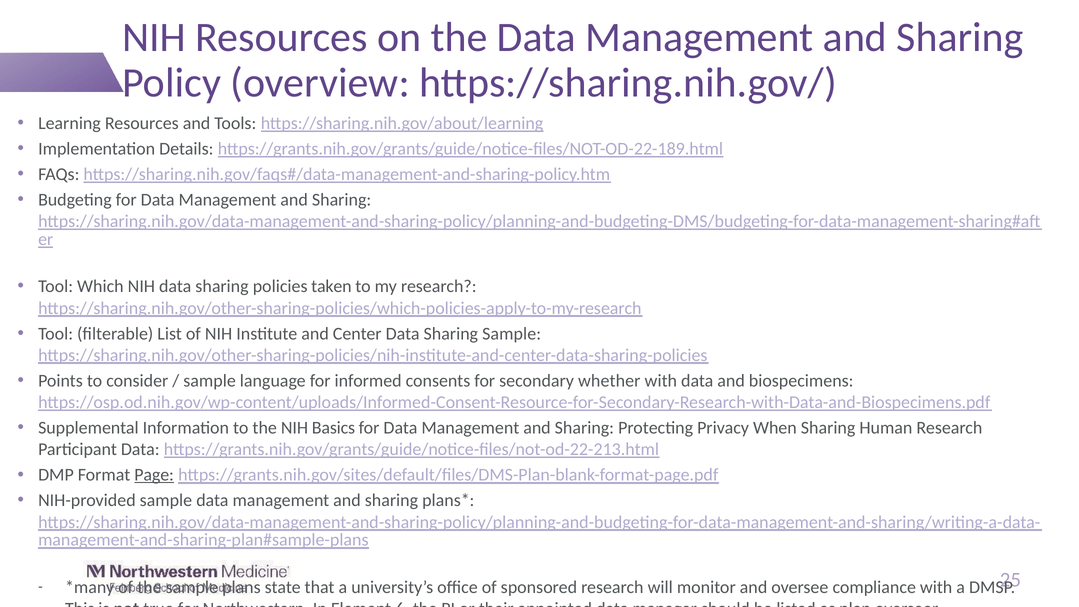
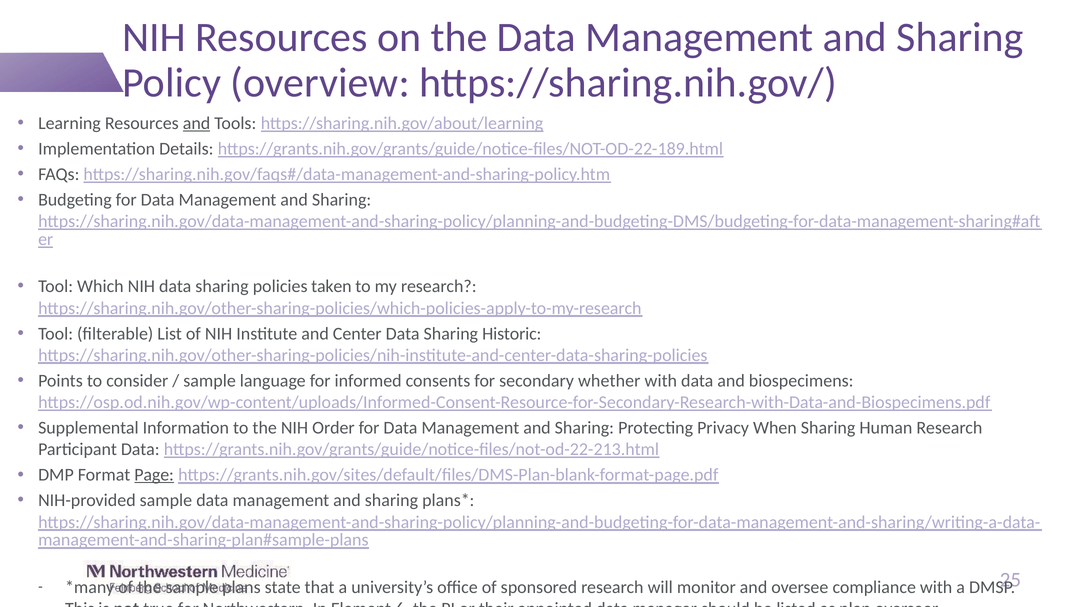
and at (197, 123) underline: none -> present
Sharing Sample: Sample -> Historic
Basics: Basics -> Order
